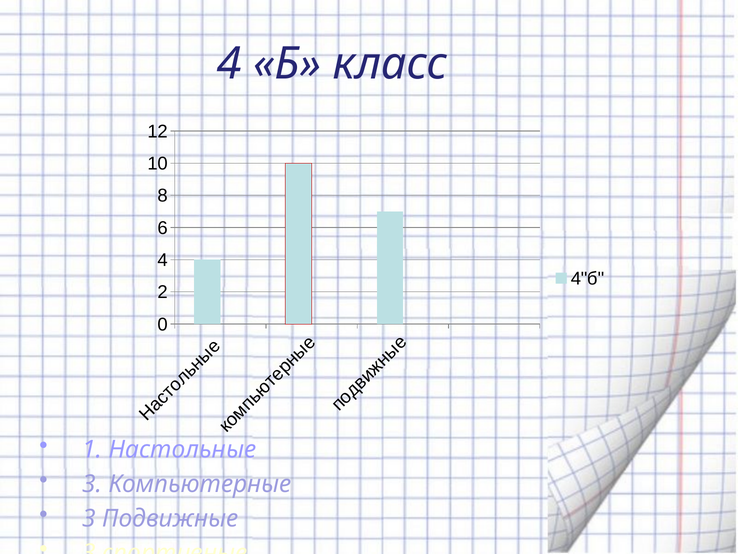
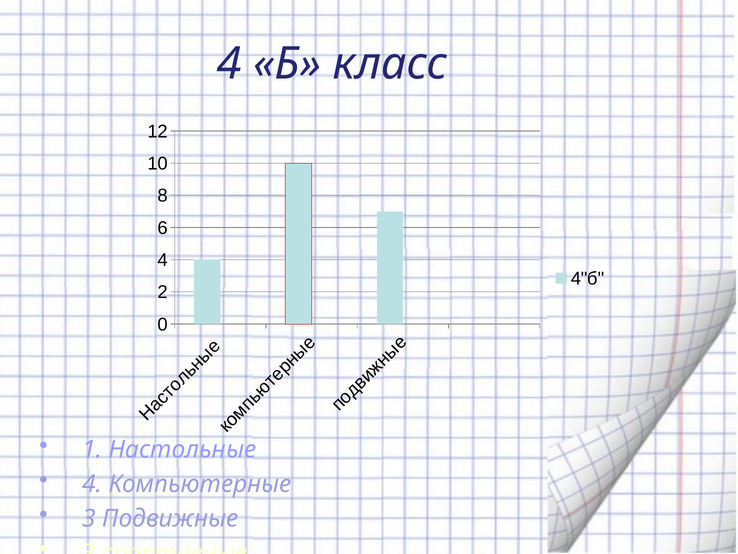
3 at (92, 484): 3 -> 4
